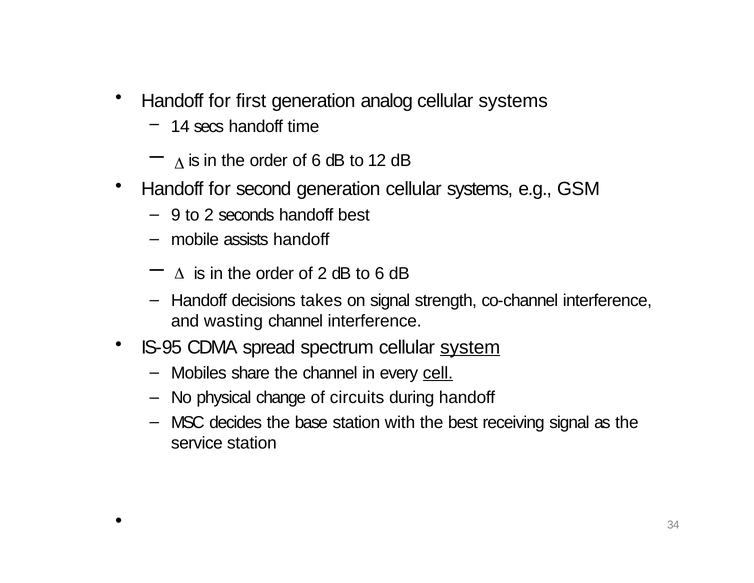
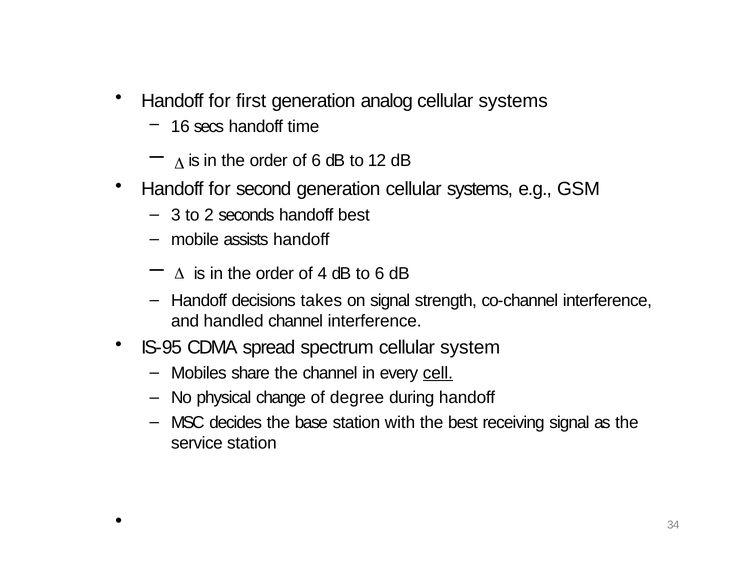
14: 14 -> 16
9: 9 -> 3
of 2: 2 -> 4
wasting: wasting -> handled
system underline: present -> none
circuits: circuits -> degree
